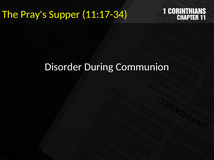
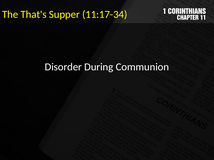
Pray's: Pray's -> That's
